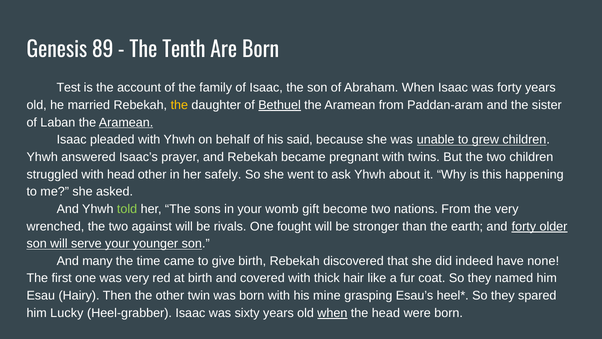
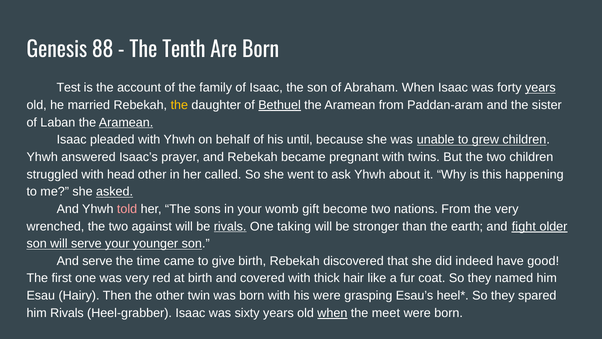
89: 89 -> 88
years at (540, 88) underline: none -> present
said: said -> until
safely: safely -> called
asked underline: none -> present
told colour: light green -> pink
rivals at (230, 226) underline: none -> present
fought: fought -> taking
and forty: forty -> fight
And many: many -> serve
none: none -> good
his mine: mine -> were
him Lucky: Lucky -> Rivals
the head: head -> meet
